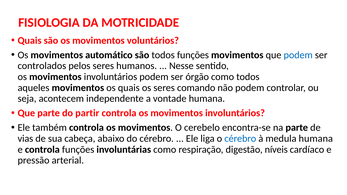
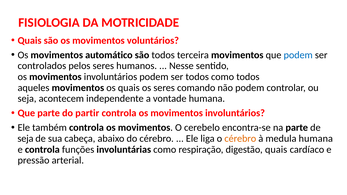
todos funções: funções -> terceira
ser órgão: órgão -> todos
vias at (25, 139): vias -> seja
cérebro at (240, 139) colour: blue -> orange
digestão níveis: níveis -> quais
